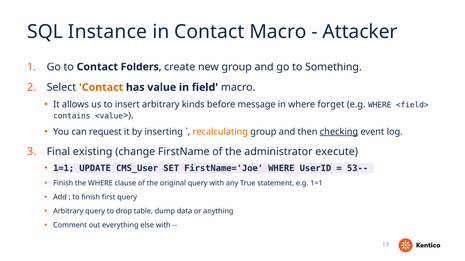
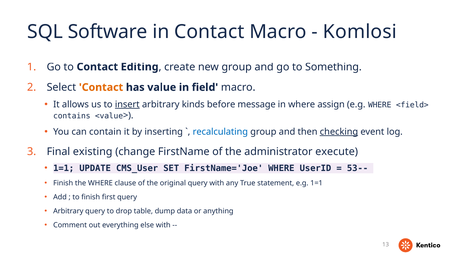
Instance: Instance -> Software
Attacker: Attacker -> Komlosi
Folders: Folders -> Editing
insert underline: none -> present
forget: forget -> assign
request: request -> contain
recalculating colour: orange -> blue
